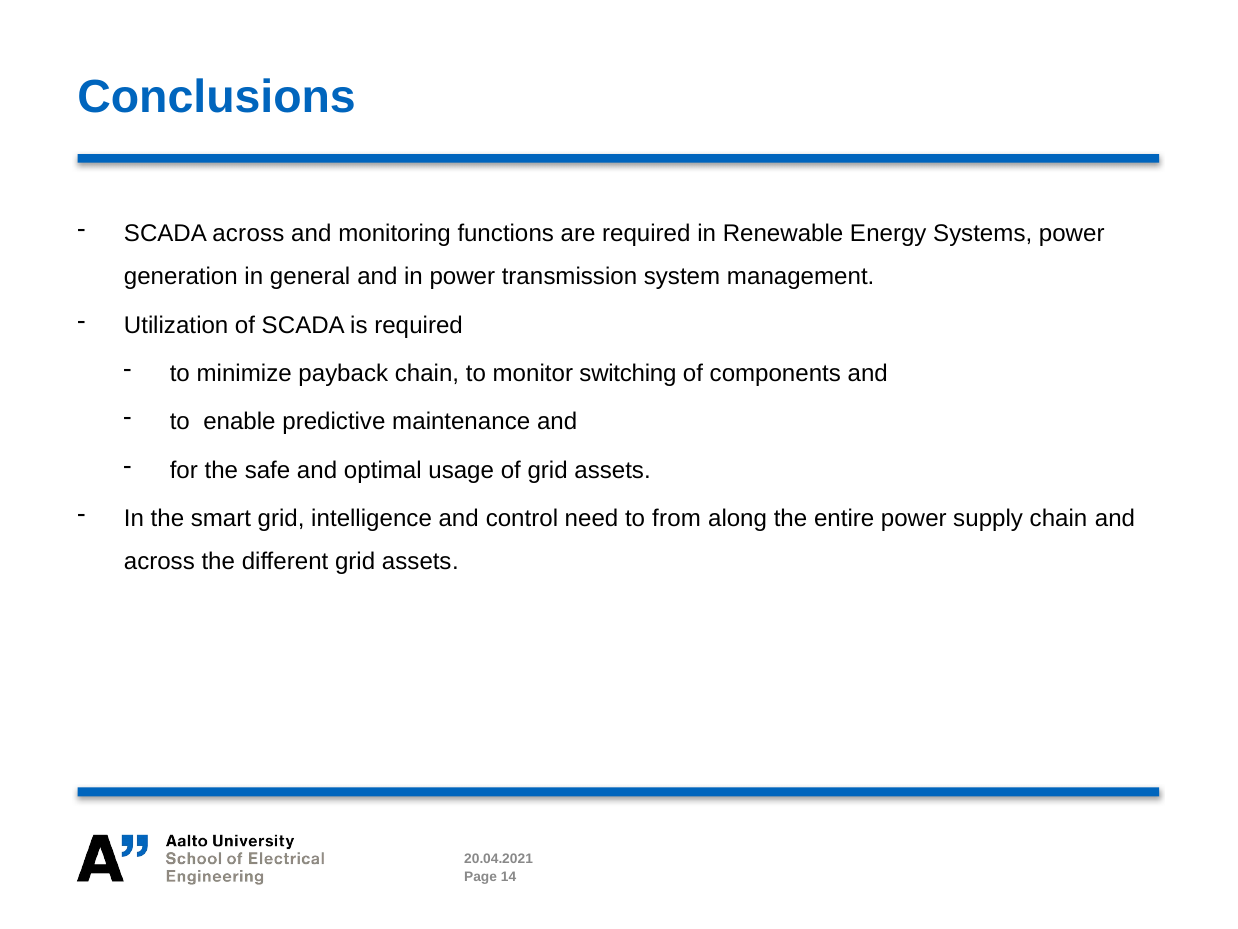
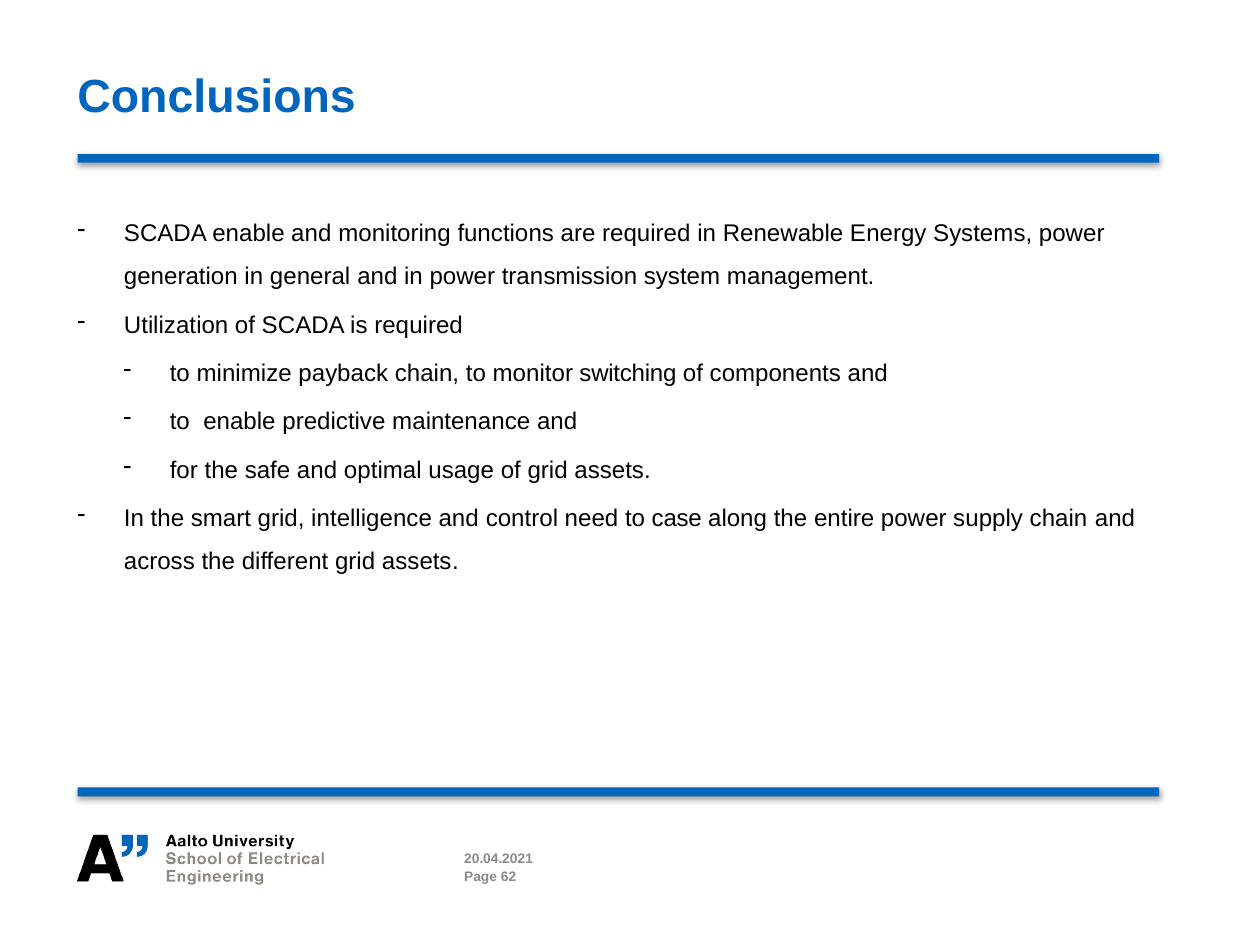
SCADA across: across -> enable
from: from -> case
14: 14 -> 62
